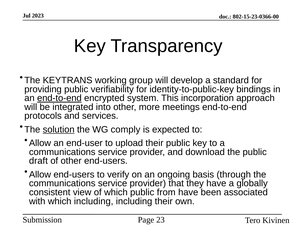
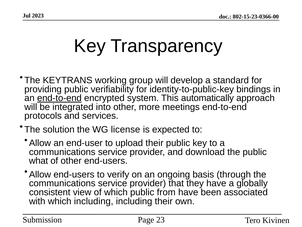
incorporation: incorporation -> automatically
solution underline: present -> none
comply: comply -> license
draft: draft -> what
